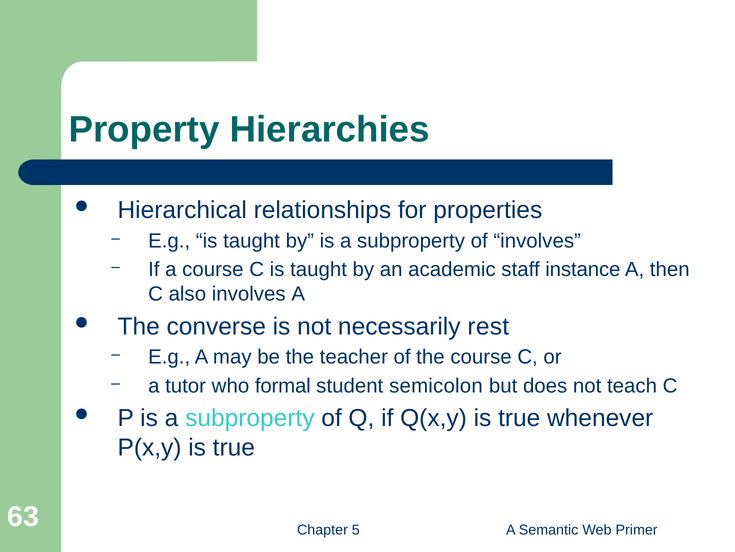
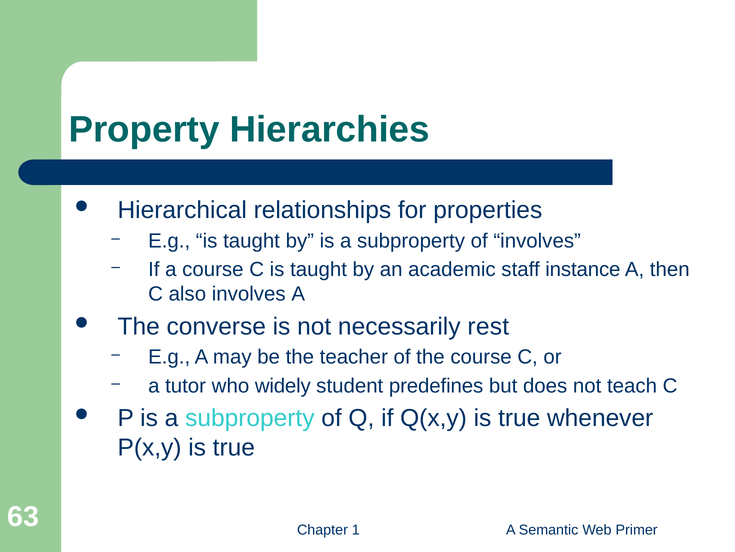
formal: formal -> widely
semicolon: semicolon -> predefines
5: 5 -> 1
